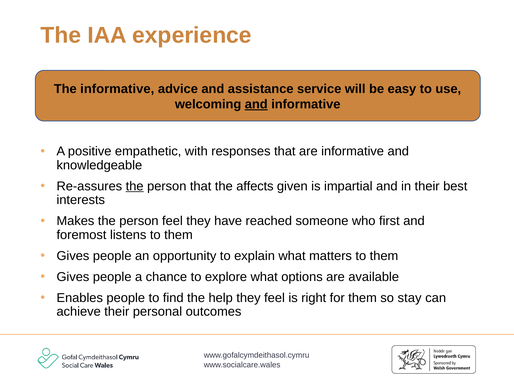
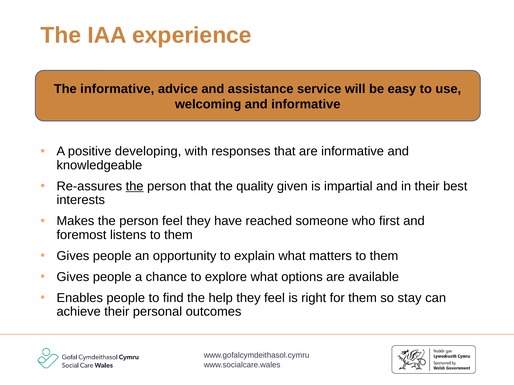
and at (256, 104) underline: present -> none
empathetic: empathetic -> developing
affects: affects -> quality
